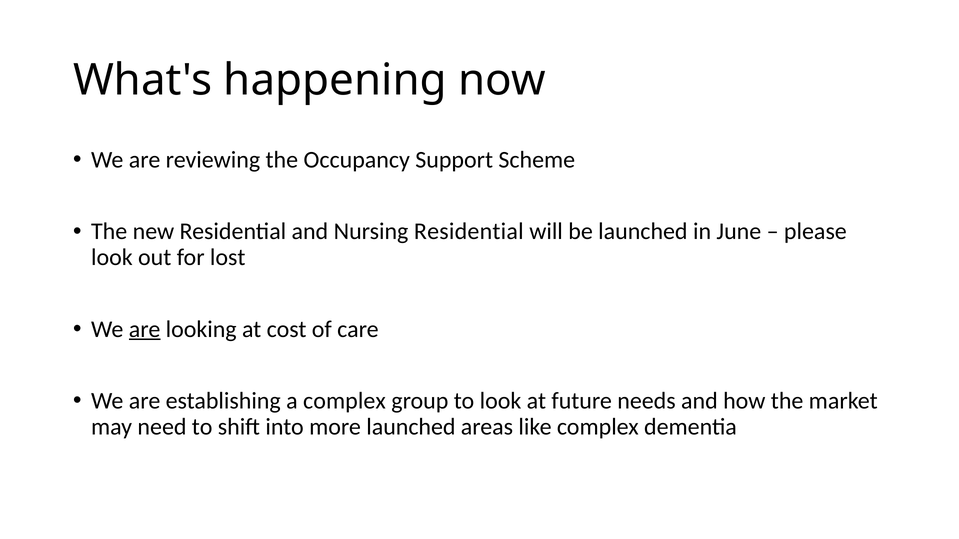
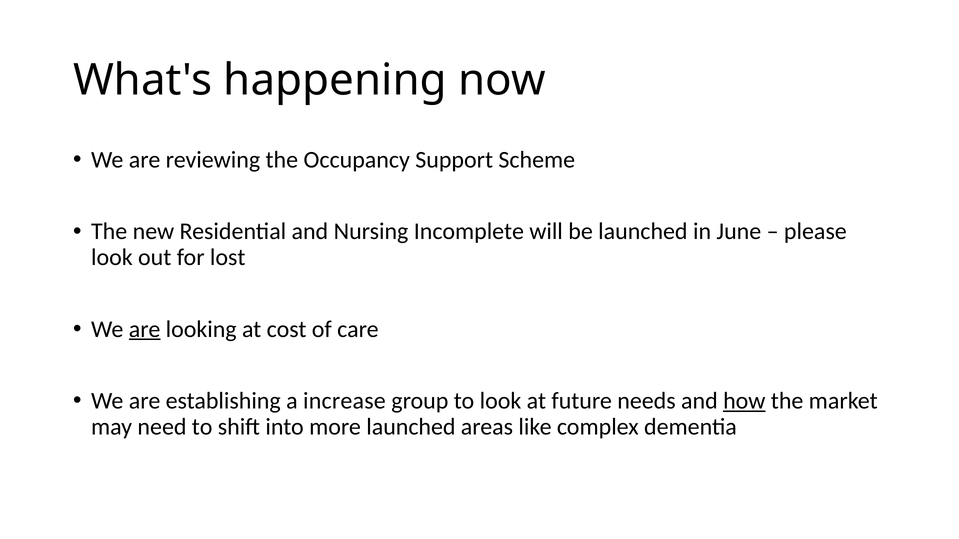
Nursing Residential: Residential -> Incomplete
a complex: complex -> increase
how underline: none -> present
